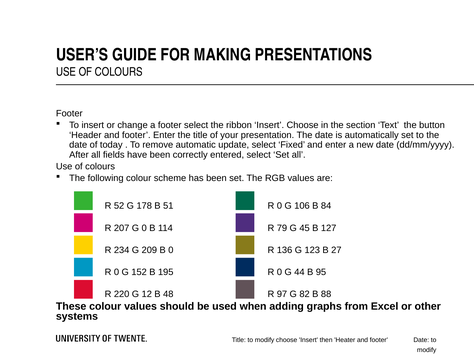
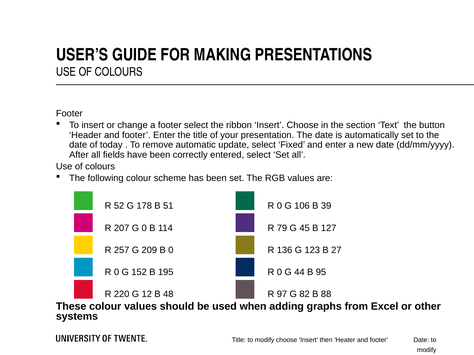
84: 84 -> 39
234: 234 -> 257
